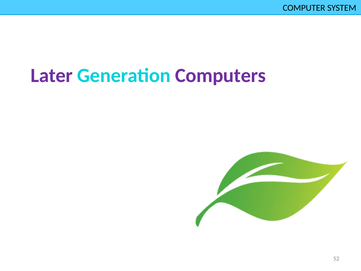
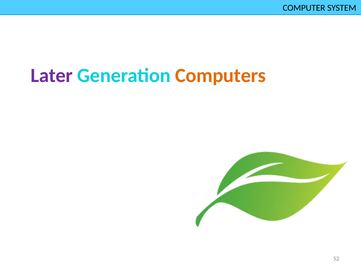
Computers colour: purple -> orange
